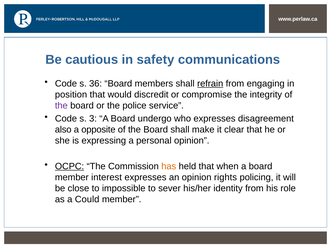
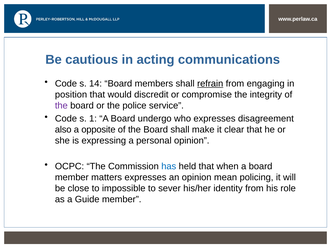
safety: safety -> acting
36: 36 -> 14
3: 3 -> 1
OCPC underline: present -> none
has colour: orange -> blue
interest: interest -> matters
rights: rights -> mean
Could: Could -> Guide
